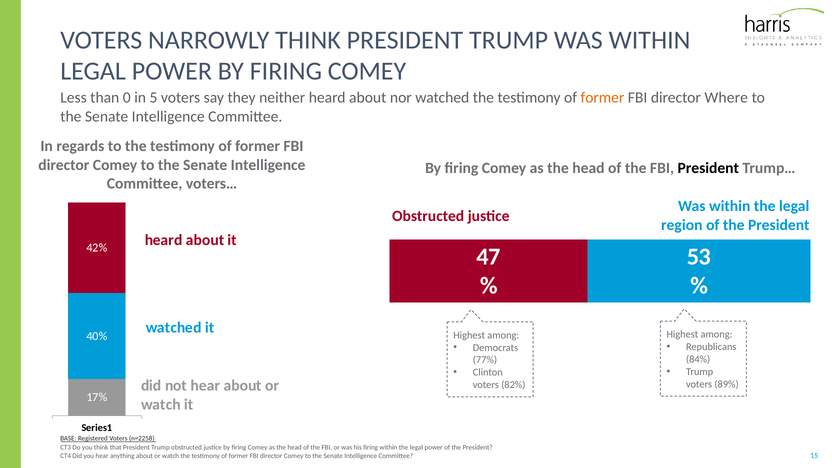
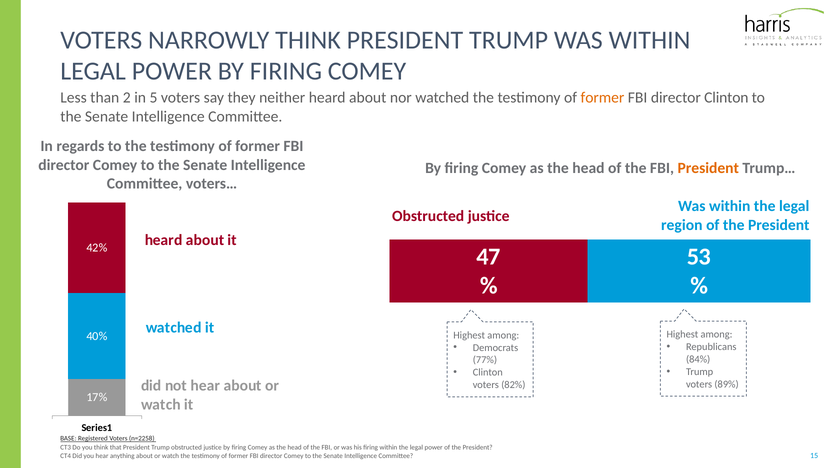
0: 0 -> 2
director Where: Where -> Clinton
President at (708, 168) colour: black -> orange
